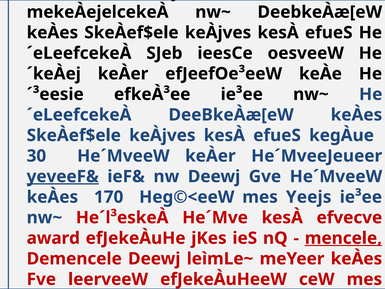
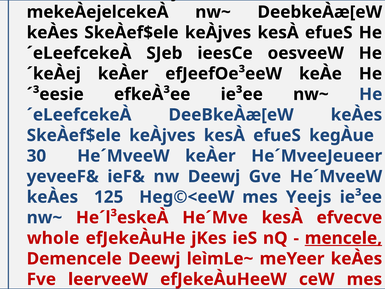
yeveeF& underline: present -> none
170: 170 -> 125
award: award -> whole
